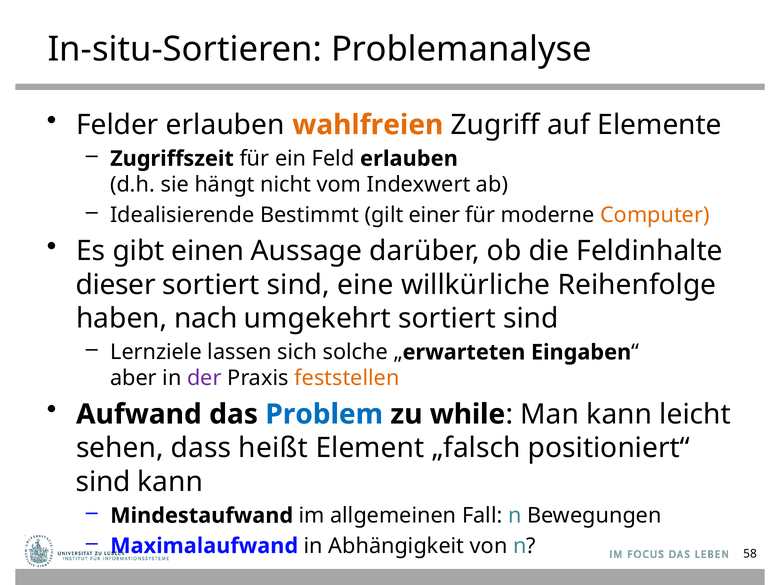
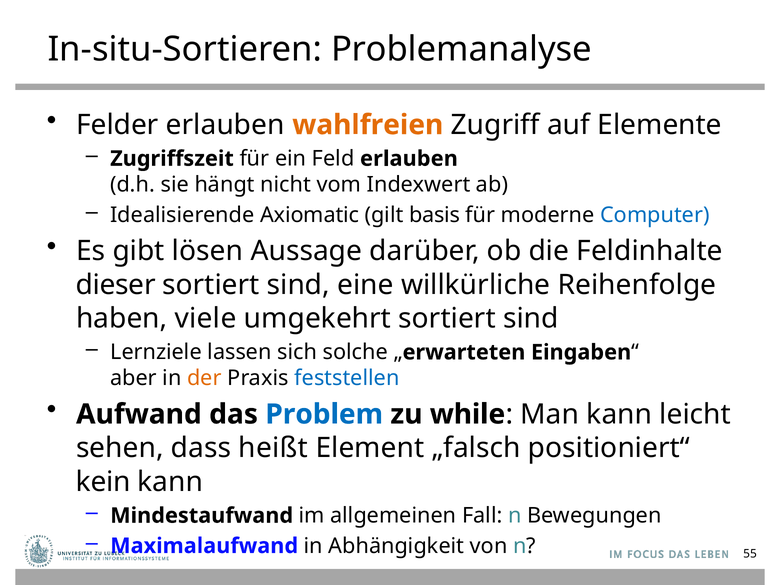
Bestimmt: Bestimmt -> Axiomatic
einer: einer -> basis
Computer colour: orange -> blue
einen: einen -> lösen
nach: nach -> viele
der colour: purple -> orange
feststellen colour: orange -> blue
sind at (103, 482): sind -> kein
58: 58 -> 55
